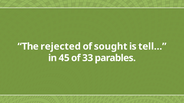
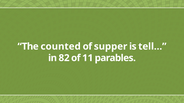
rejected: rejected -> counted
sought: sought -> supper
45: 45 -> 82
33: 33 -> 11
